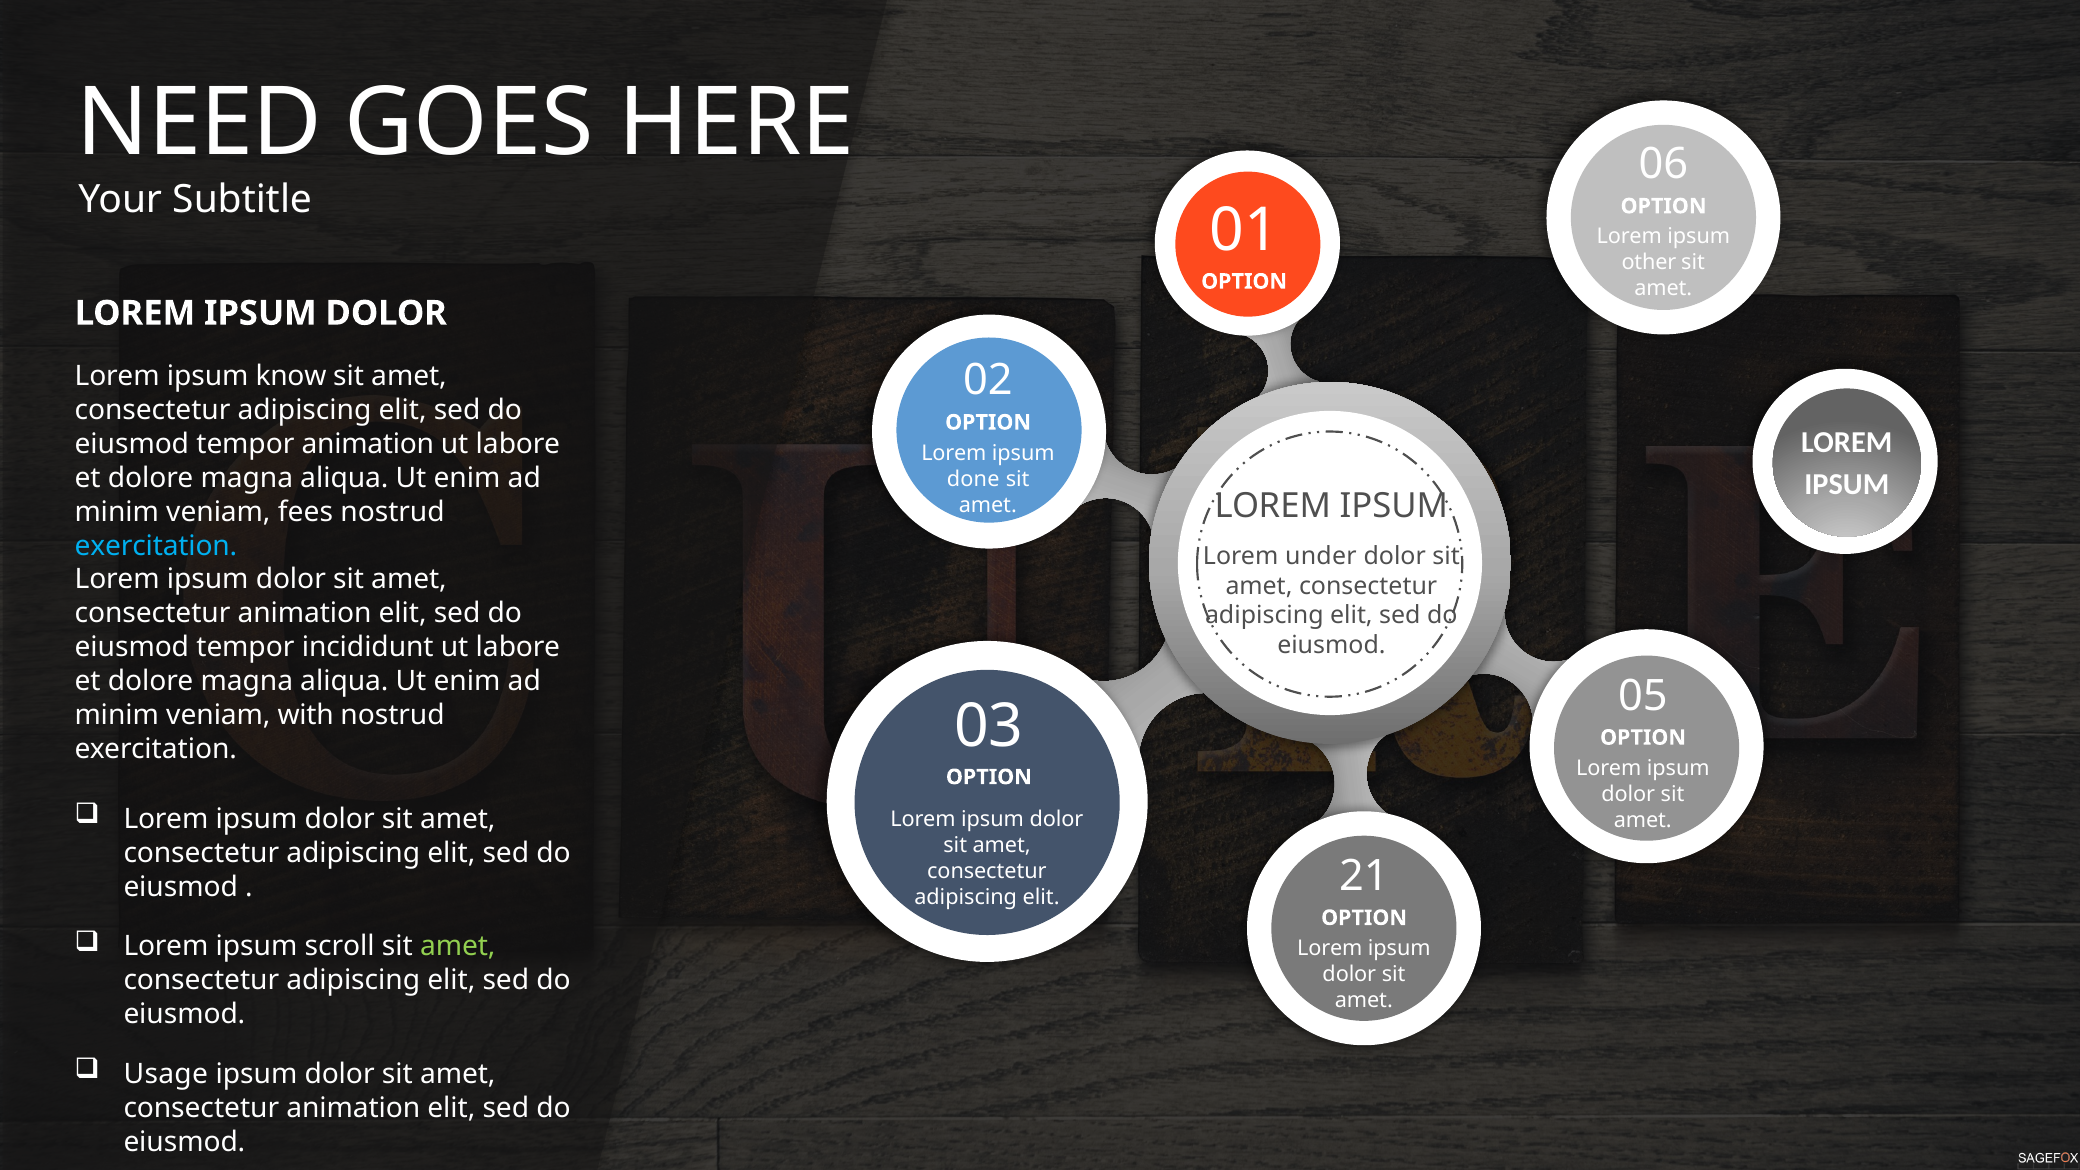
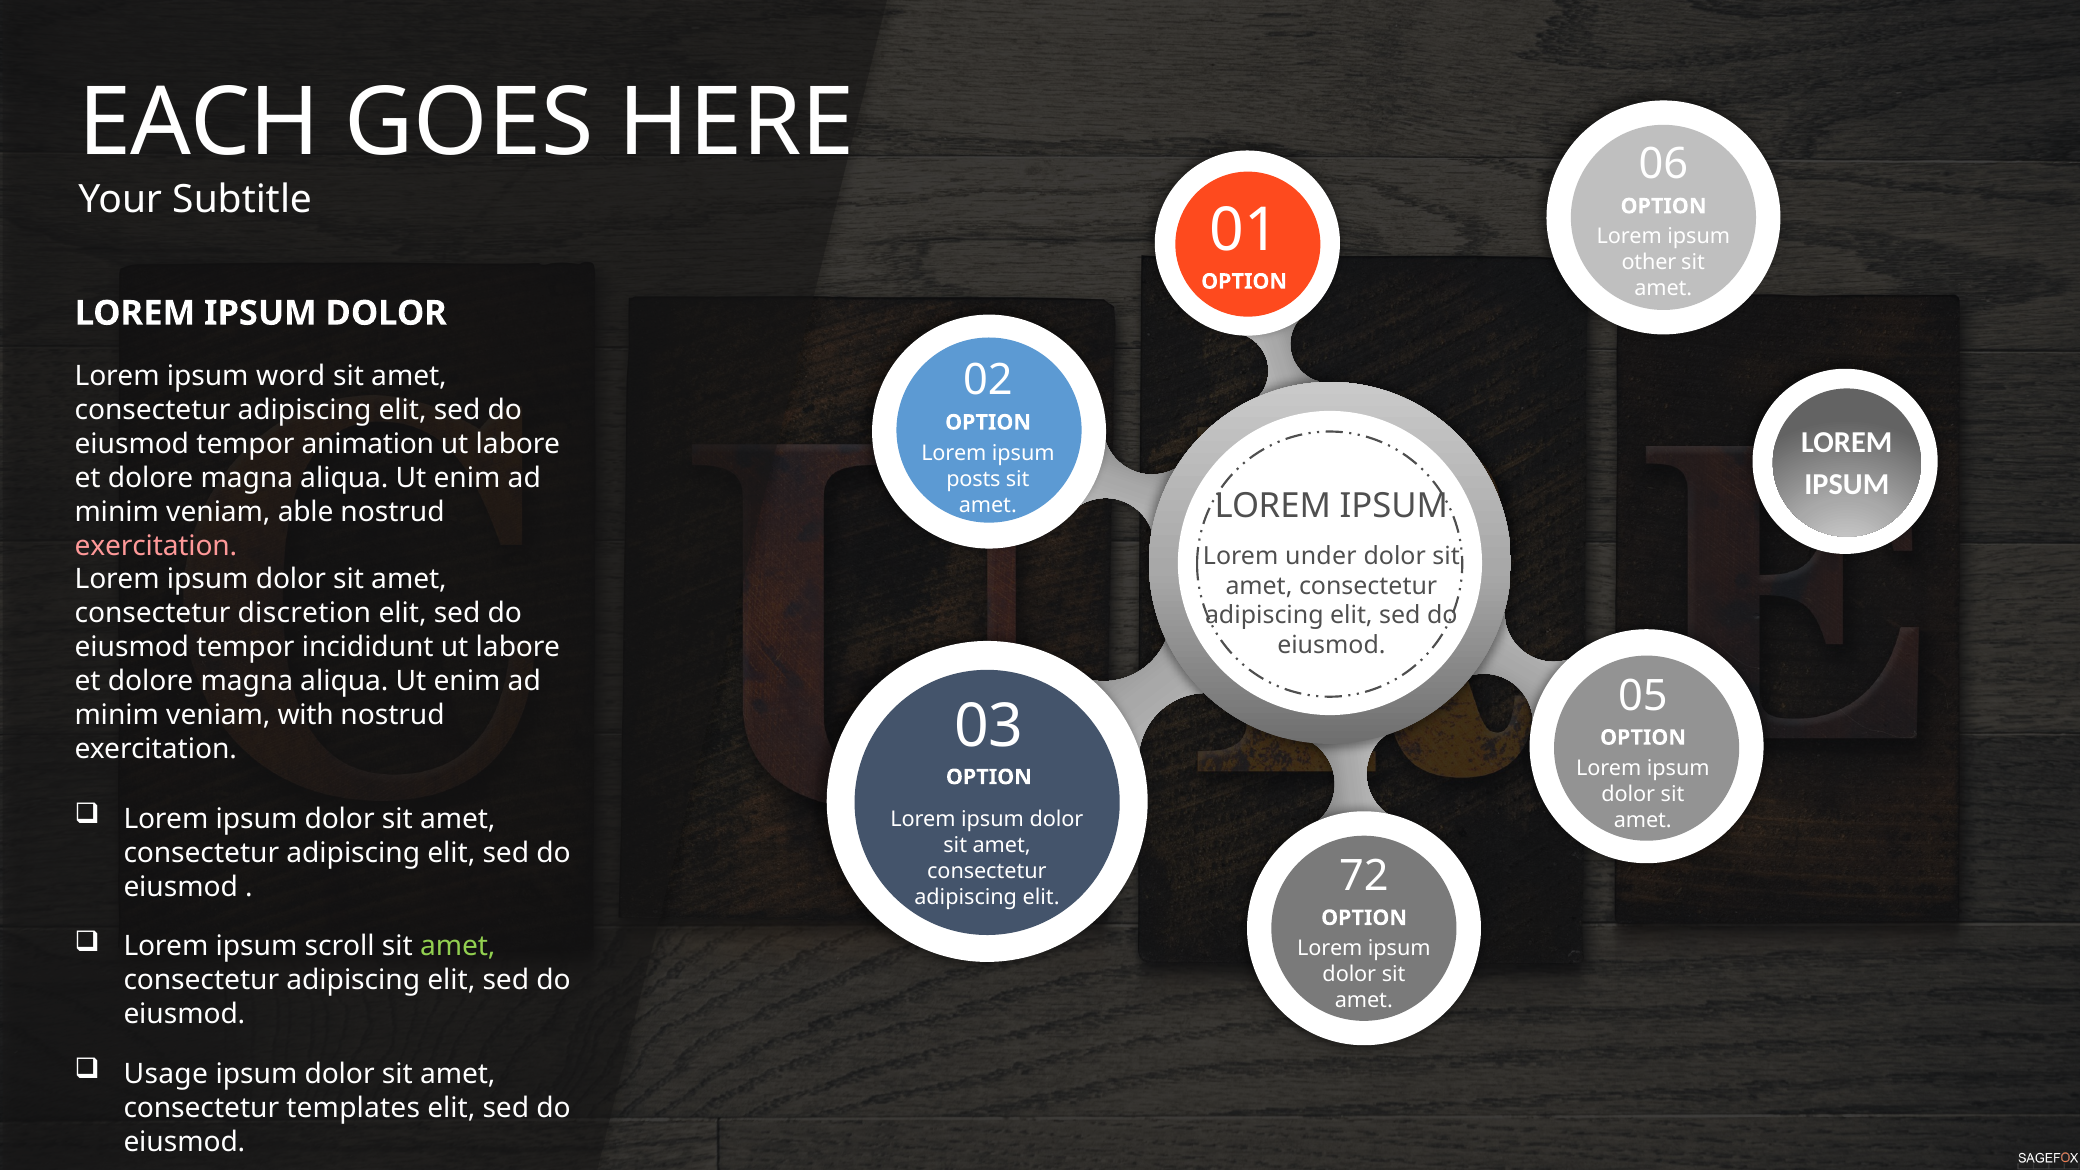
NEED: NEED -> EACH
know: know -> word
done: done -> posts
fees: fees -> able
exercitation at (156, 546) colour: light blue -> pink
animation at (305, 613): animation -> discretion
21: 21 -> 72
animation at (353, 1108): animation -> templates
